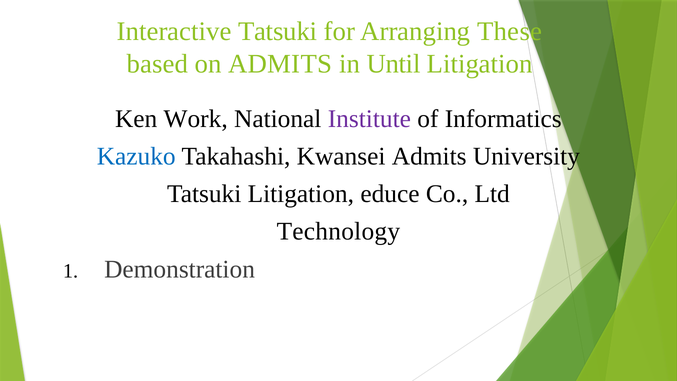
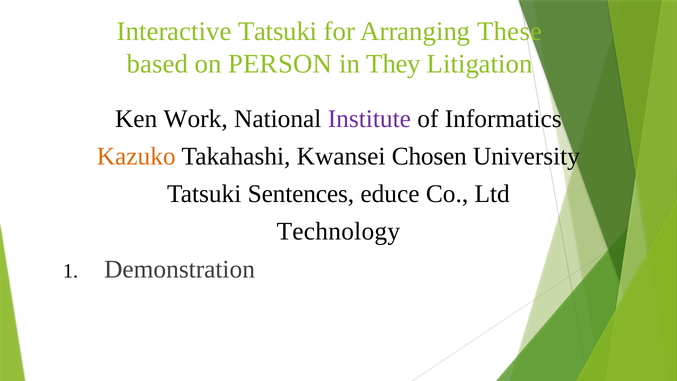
on ADMITS: ADMITS -> PERSON
Until: Until -> They
Kazuko colour: blue -> orange
Kwansei Admits: Admits -> Chosen
Tatsuki Litigation: Litigation -> Sentences
